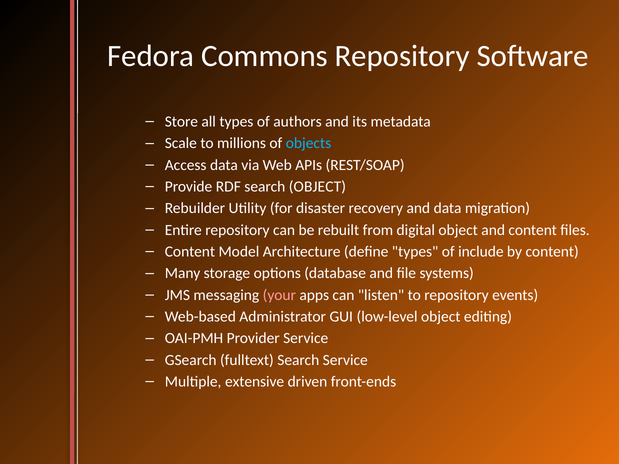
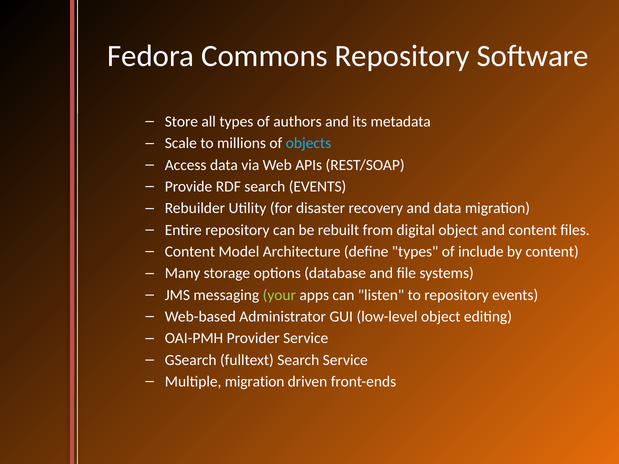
search OBJECT: OBJECT -> EVENTS
your colour: pink -> light green
Multiple extensive: extensive -> migration
